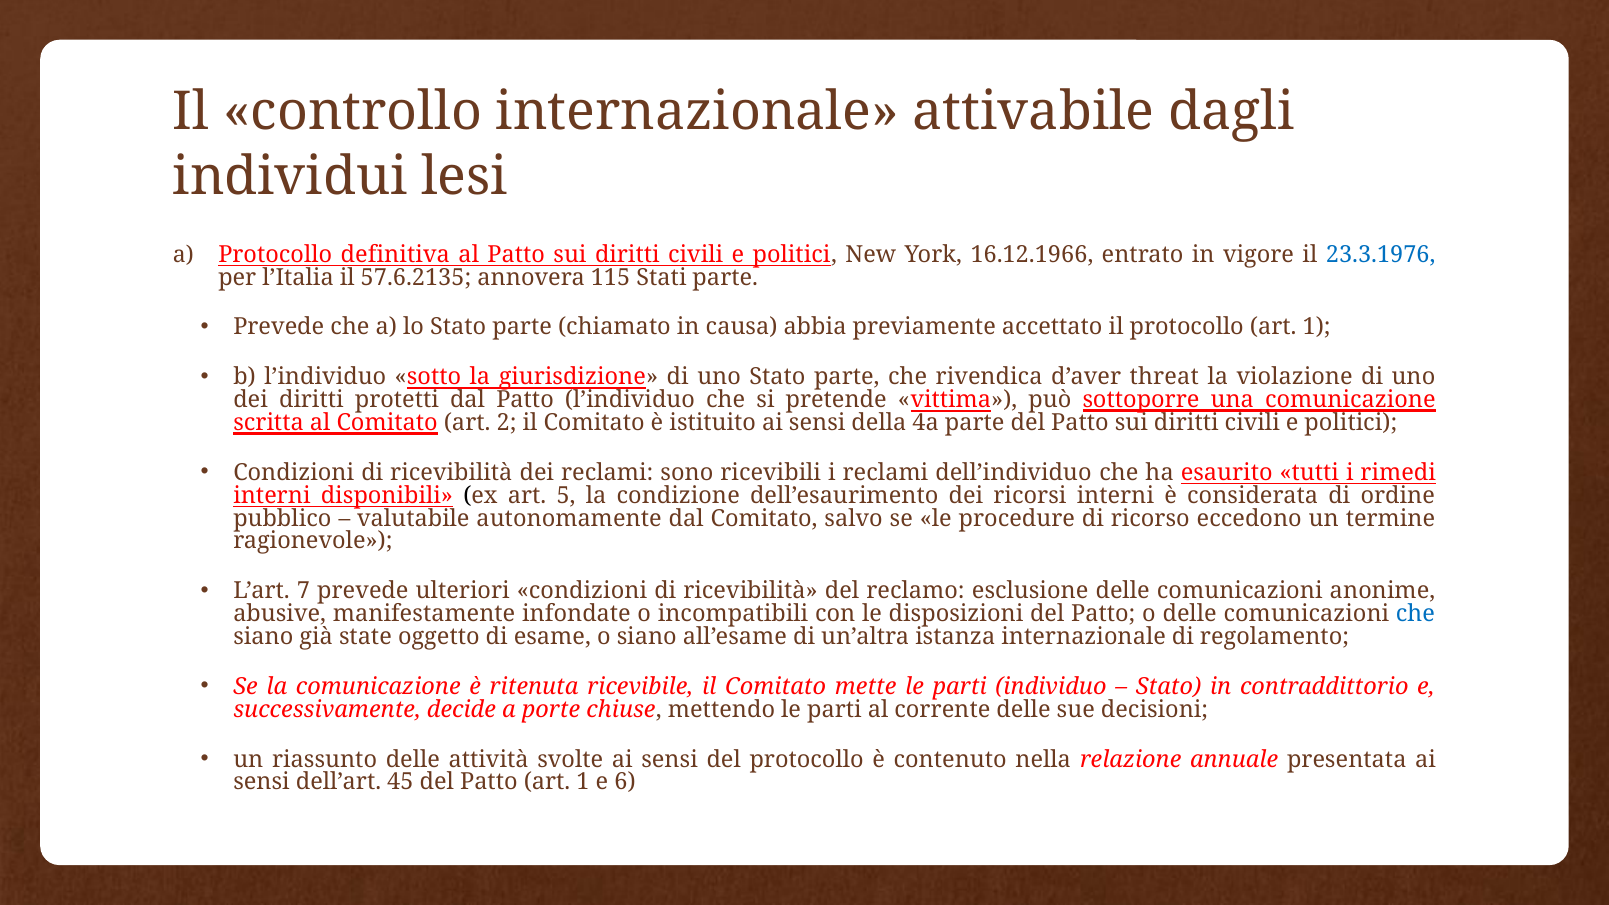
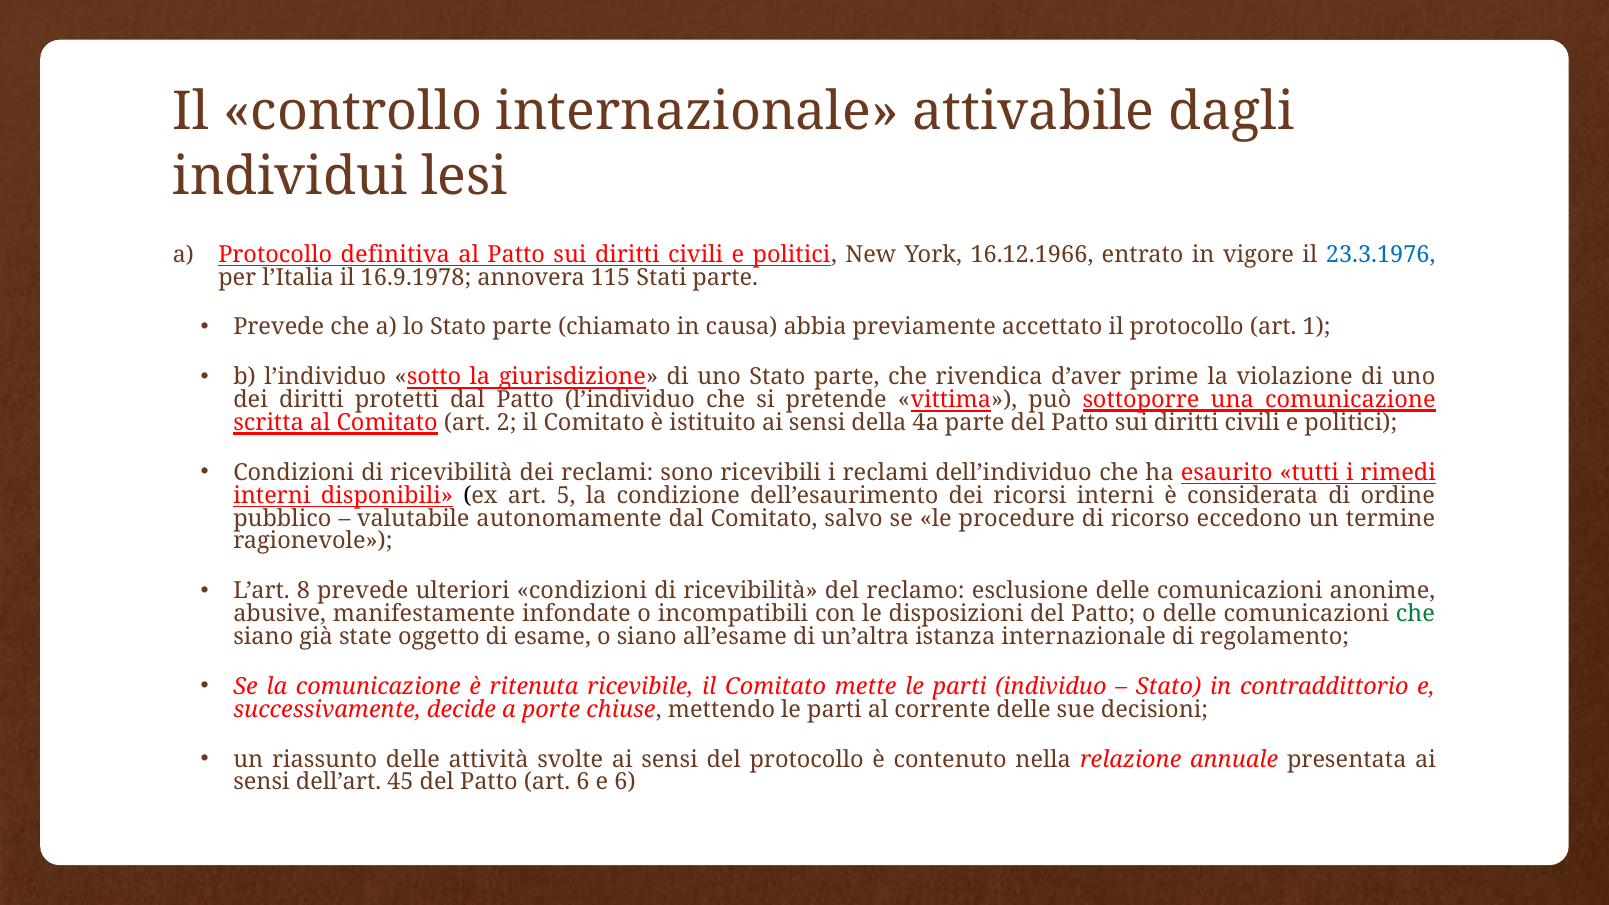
57.6.2135: 57.6.2135 -> 16.9.1978
threat: threat -> prime
7: 7 -> 8
che at (1415, 614) colour: blue -> green
Patto art 1: 1 -> 6
